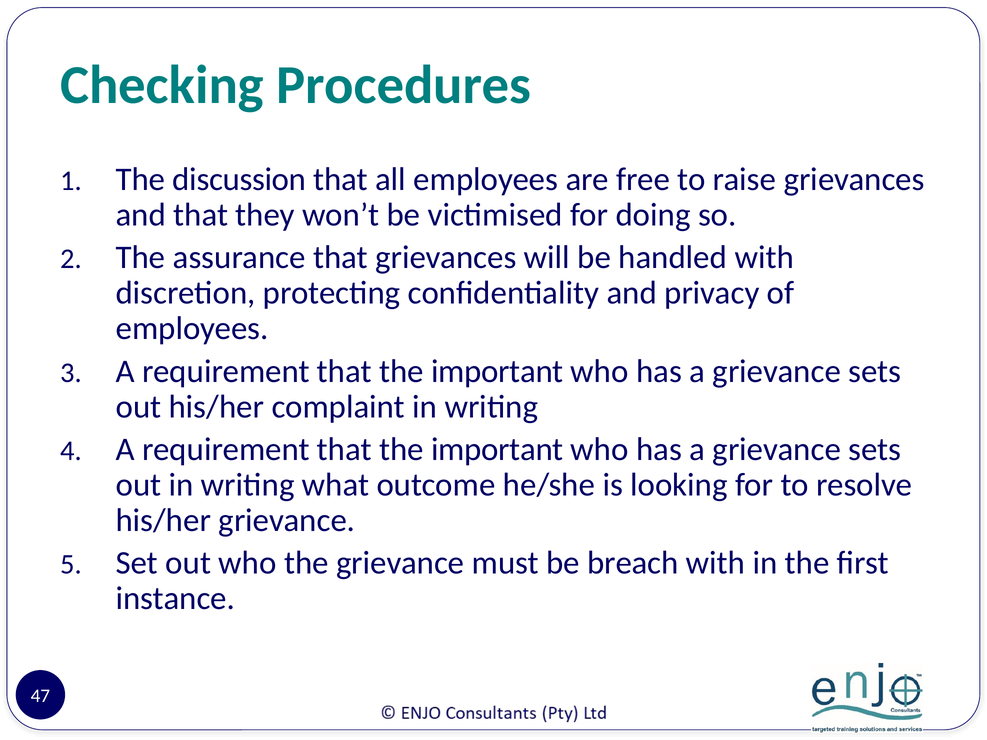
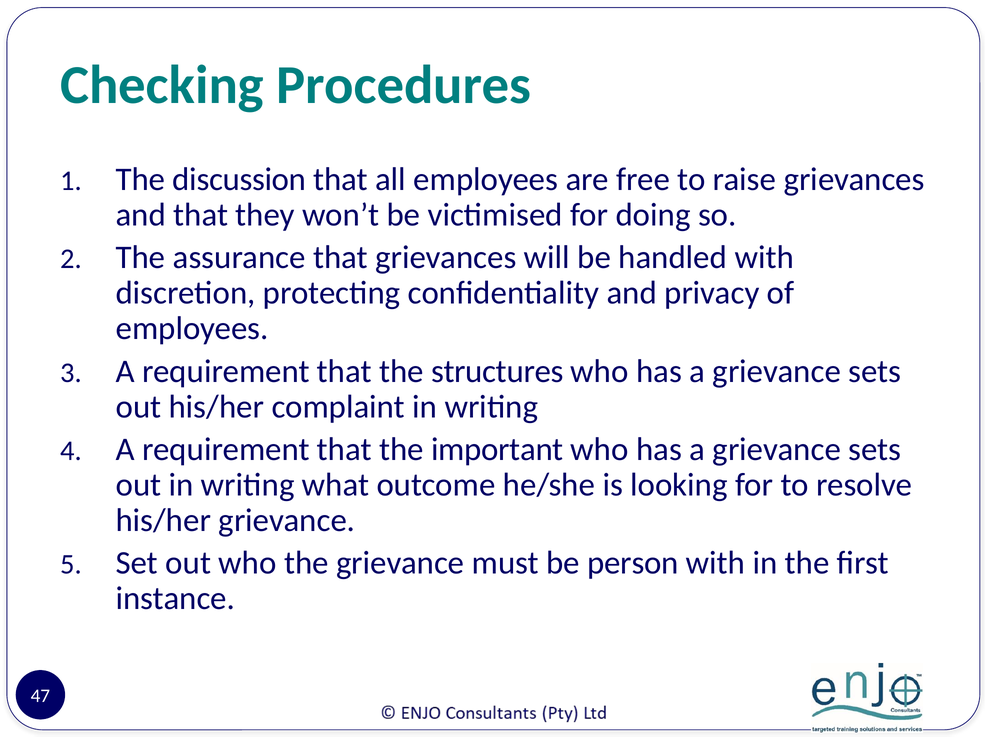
important at (497, 371): important -> structures
breach: breach -> person
